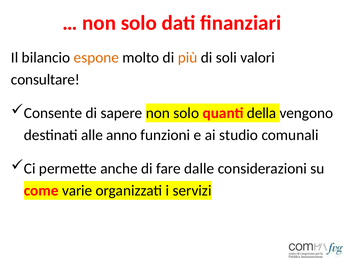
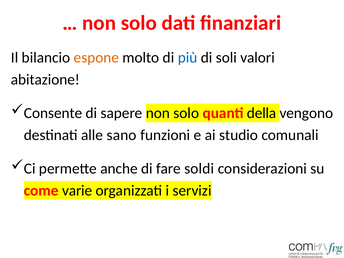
più colour: orange -> blue
consultare: consultare -> abitazione
anno: anno -> sano
dalle: dalle -> soldi
